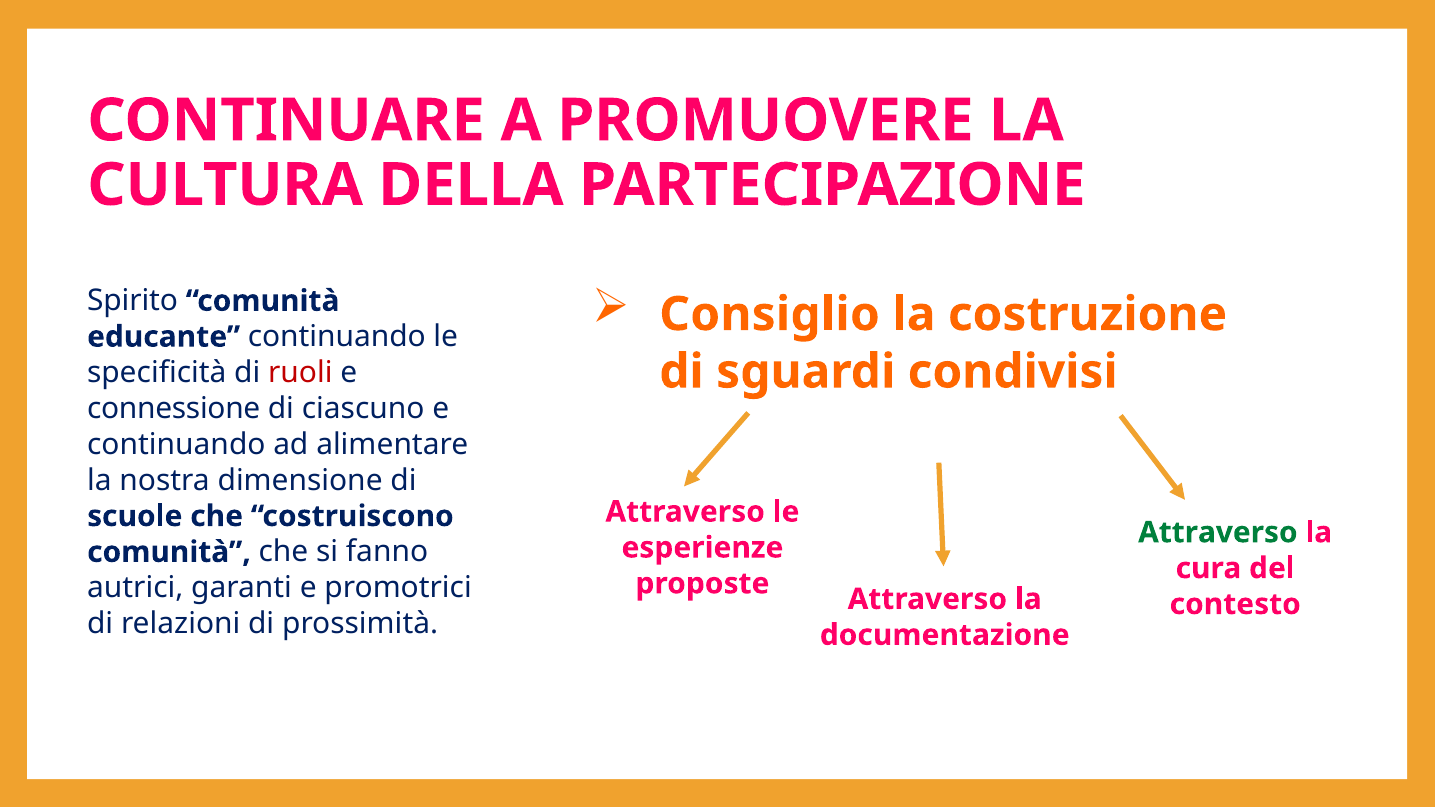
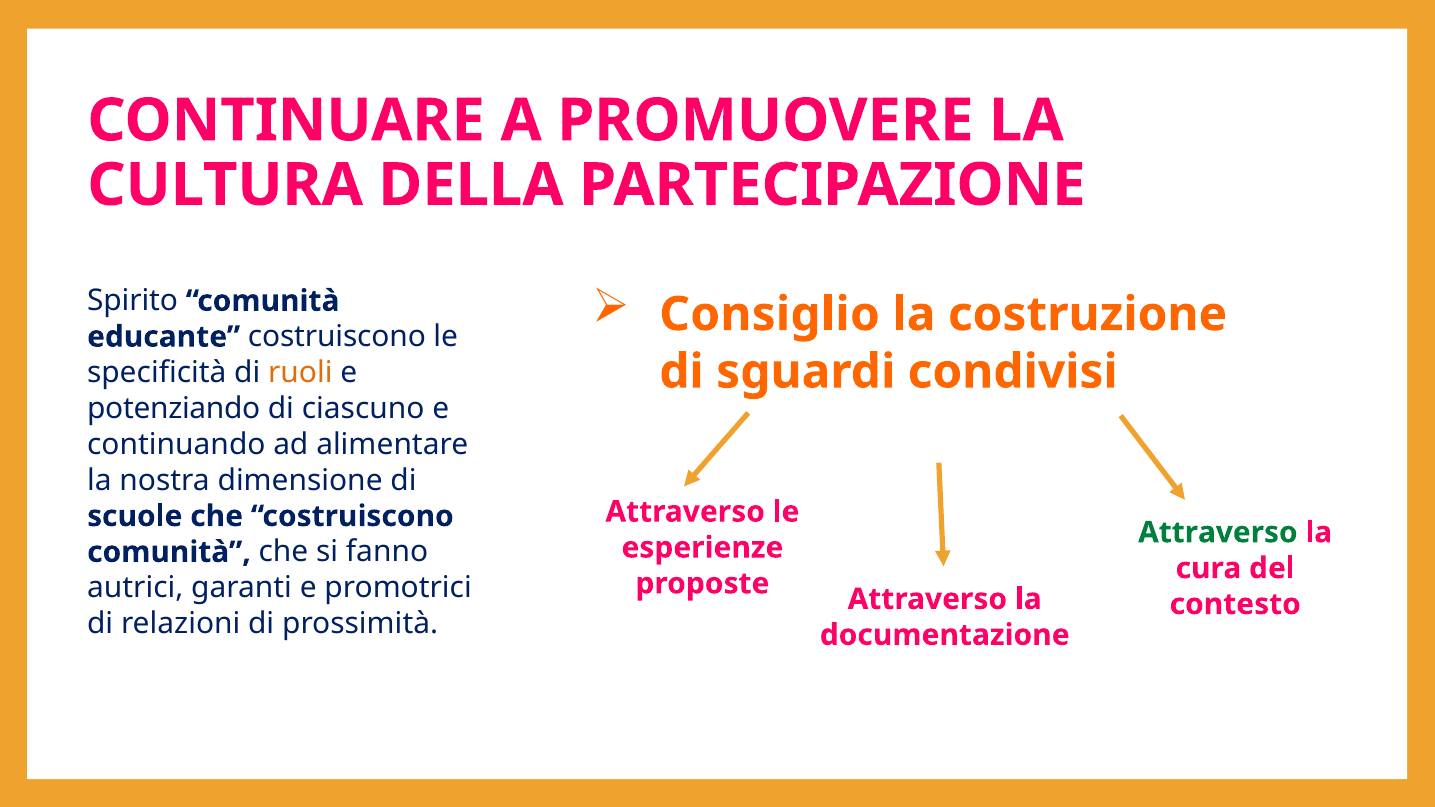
educante continuando: continuando -> costruiscono
ruoli colour: red -> orange
connessione: connessione -> potenziando
